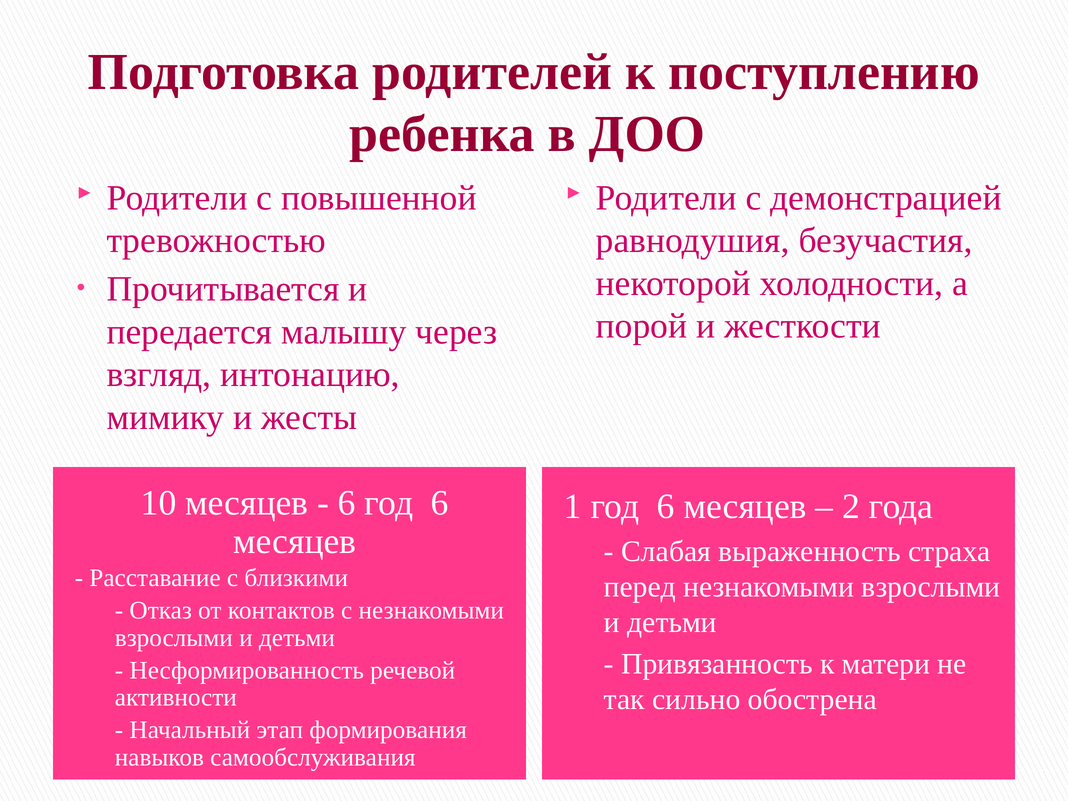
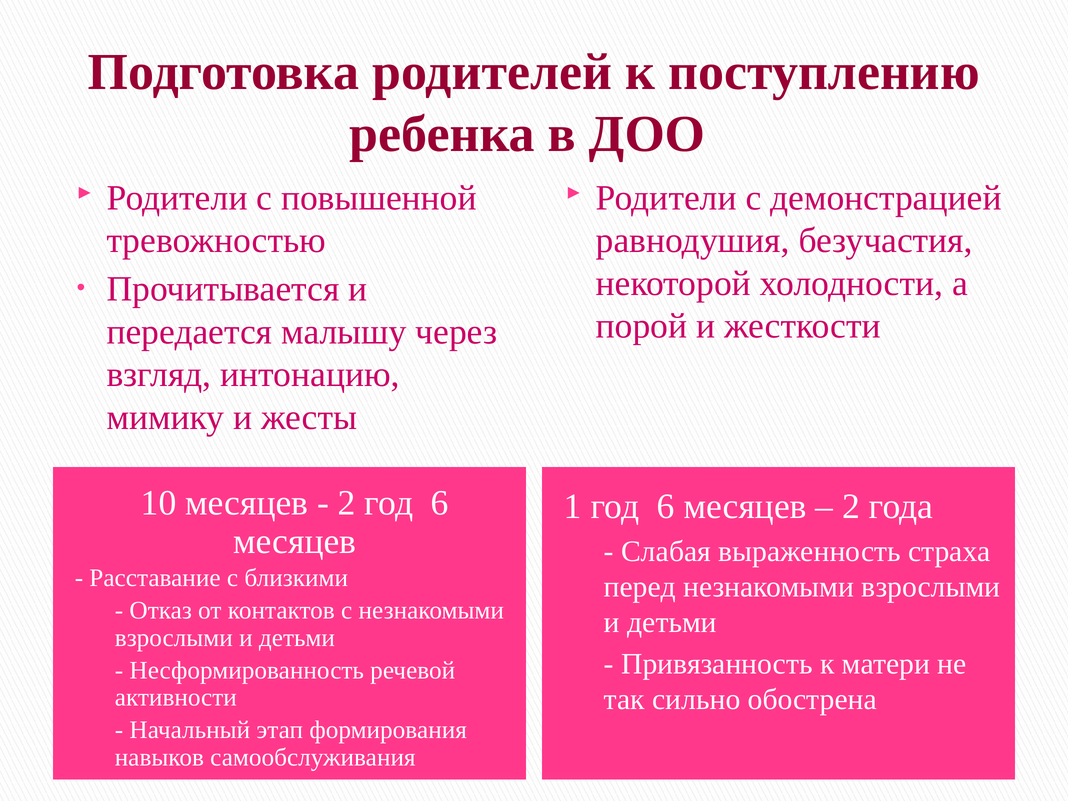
6 at (347, 503): 6 -> 2
